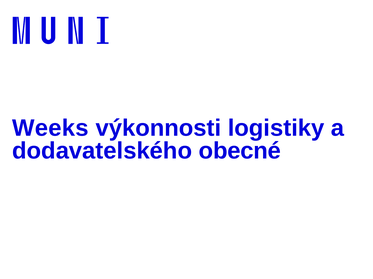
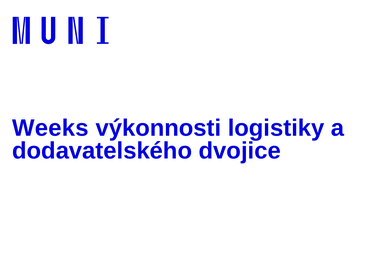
obecné: obecné -> dvojice
